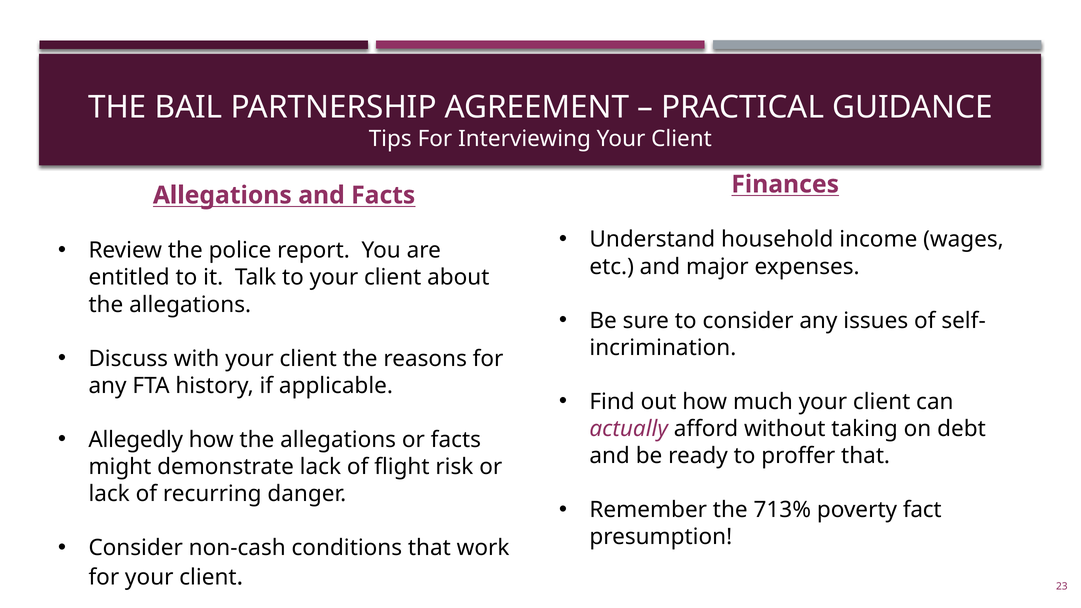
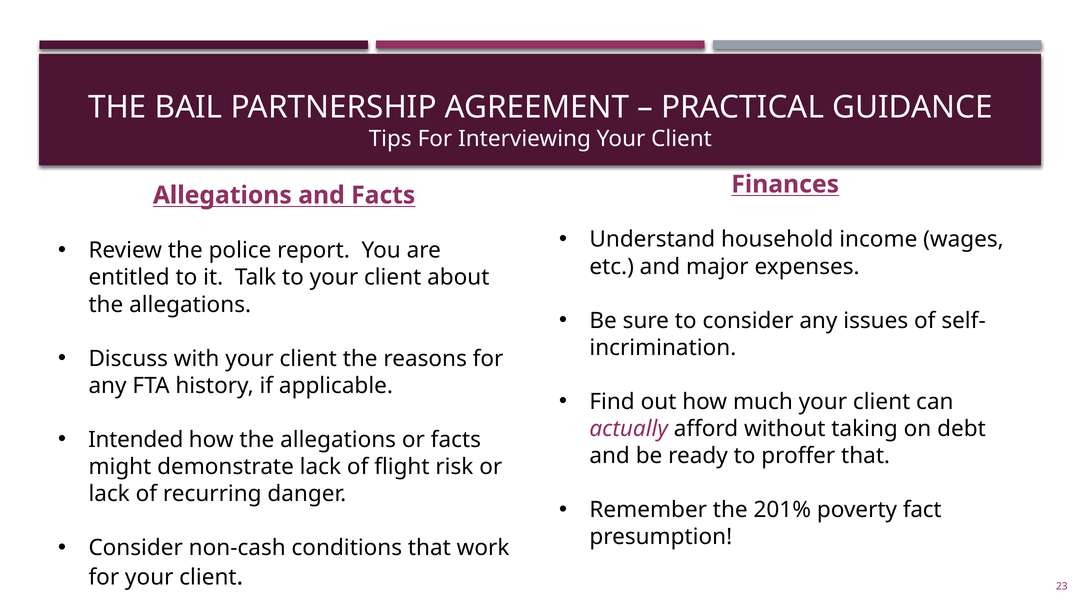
Allegedly: Allegedly -> Intended
713%: 713% -> 201%
